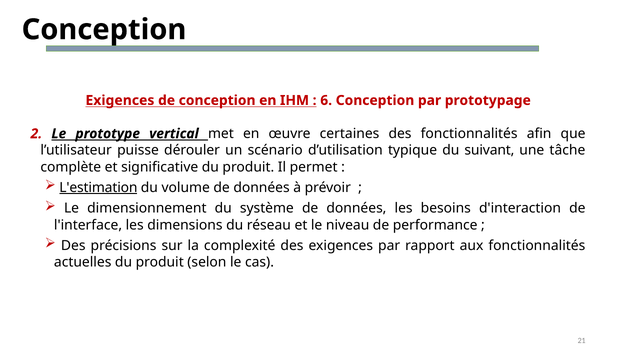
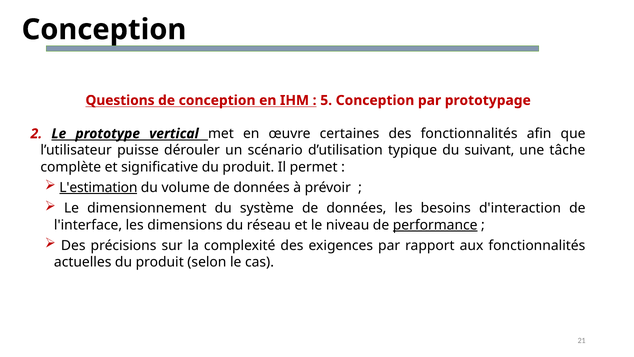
Exigences at (120, 100): Exigences -> Questions
6: 6 -> 5
performance underline: none -> present
